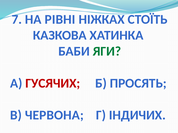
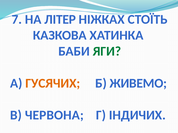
РІВНІ: РІВНІ -> ЛІТЕР
ГУСЯЧИХ colour: red -> orange
ПРОСЯТЬ: ПРОСЯТЬ -> ЖИВЕМО
